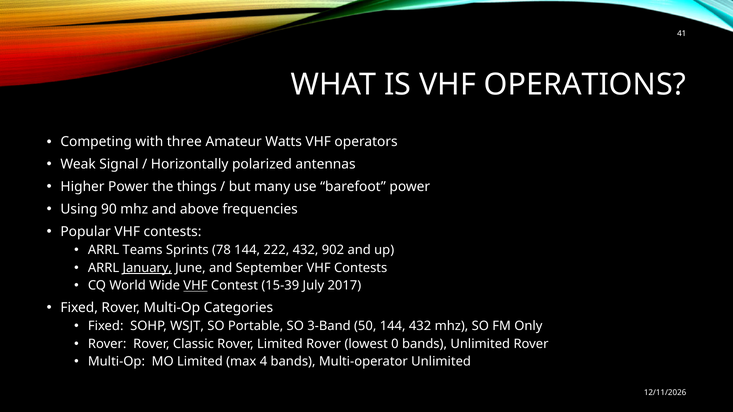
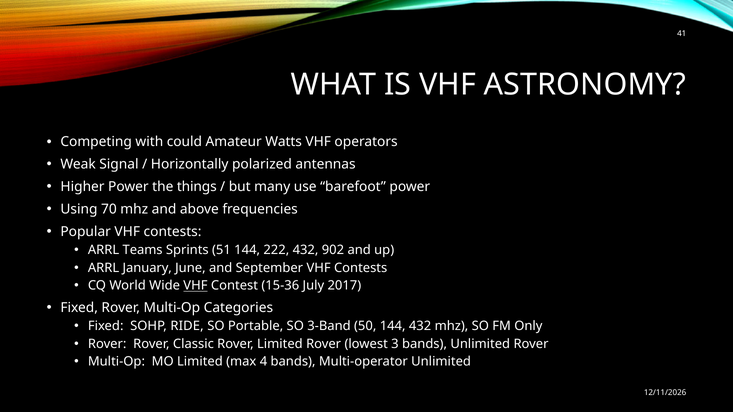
OPERATIONS: OPERATIONS -> ASTRONOMY
three: three -> could
90: 90 -> 70
78: 78 -> 51
January underline: present -> none
15-39: 15-39 -> 15-36
WSJT: WSJT -> RIDE
0: 0 -> 3
